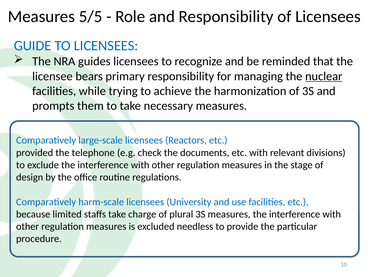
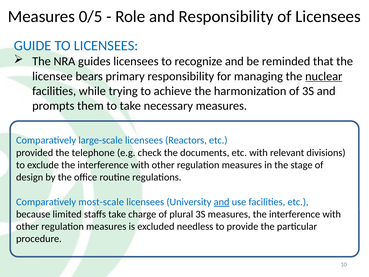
5/5: 5/5 -> 0/5
harm-scale: harm-scale -> most-scale
and at (222, 202) underline: none -> present
